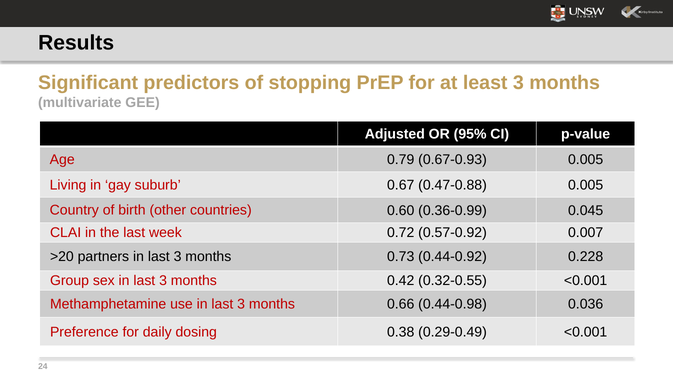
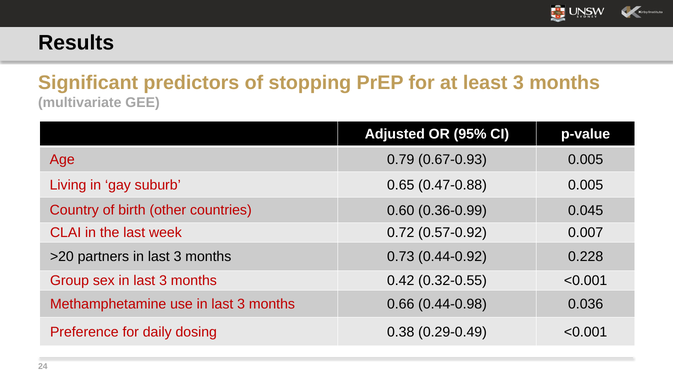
0.67: 0.67 -> 0.65
